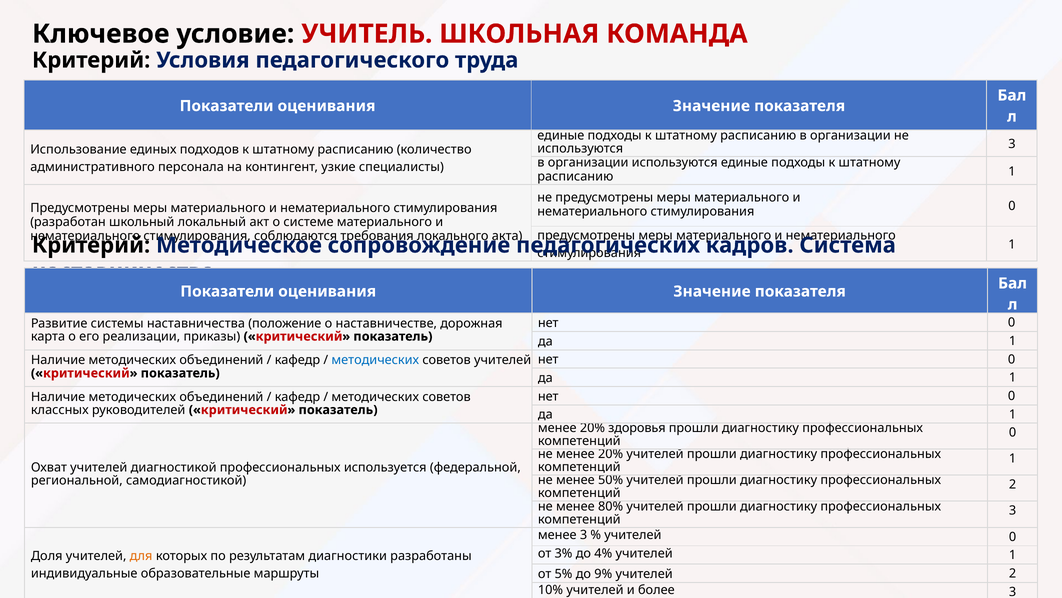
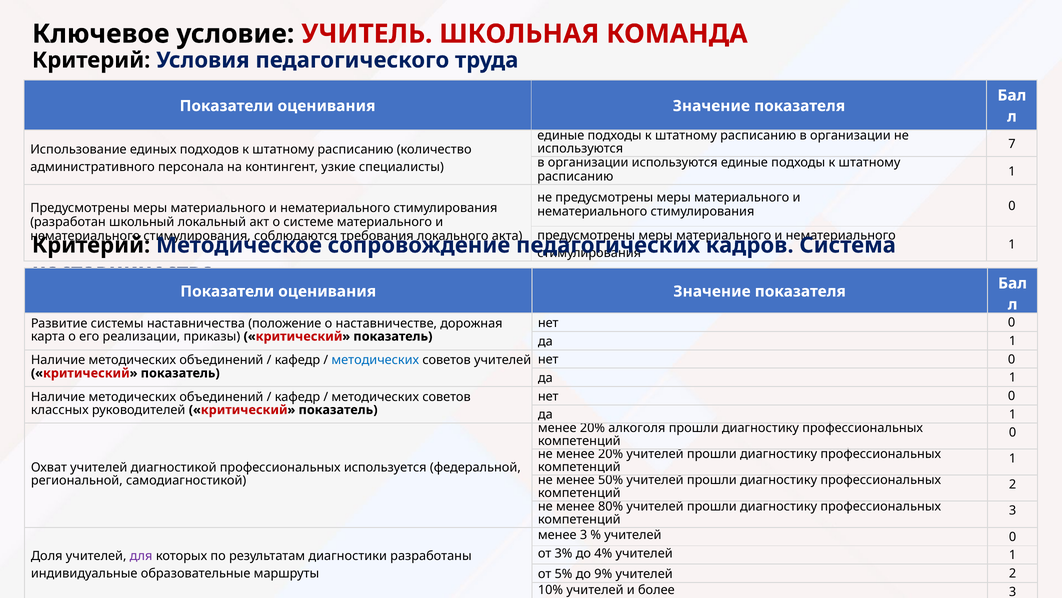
используются 3: 3 -> 7
здоровья: здоровья -> алкоголя
для colour: orange -> purple
